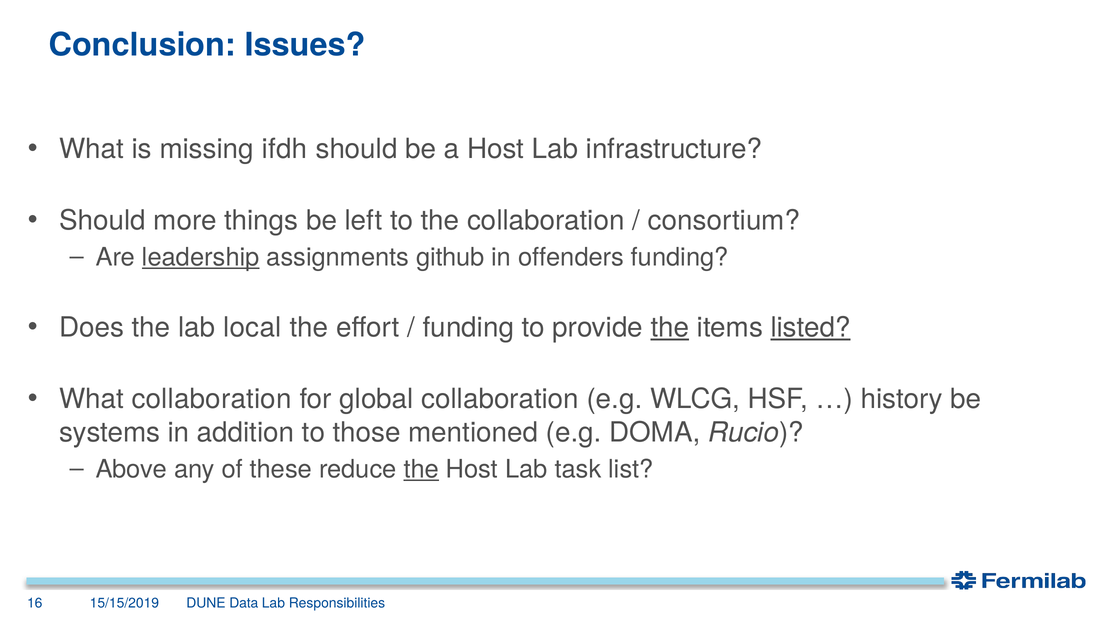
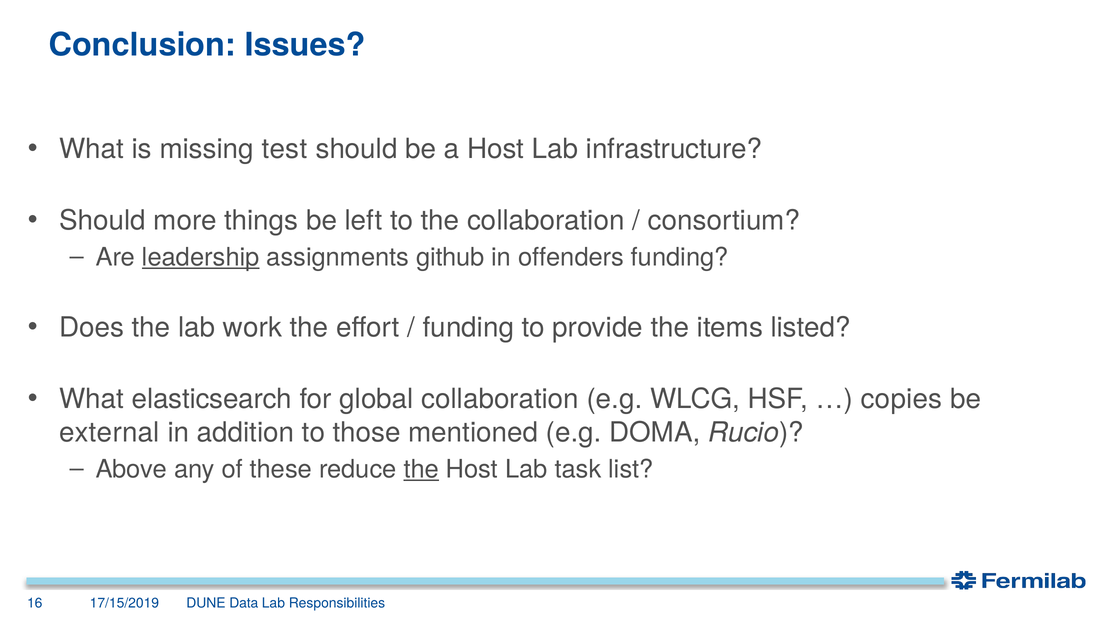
ifdh: ifdh -> test
local: local -> work
the at (670, 328) underline: present -> none
listed underline: present -> none
What collaboration: collaboration -> elasticsearch
history: history -> copies
systems: systems -> external
15/15/2019: 15/15/2019 -> 17/15/2019
